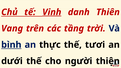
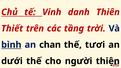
Vinh underline: present -> none
Vang: Vang -> Thiết
thực: thực -> chan
